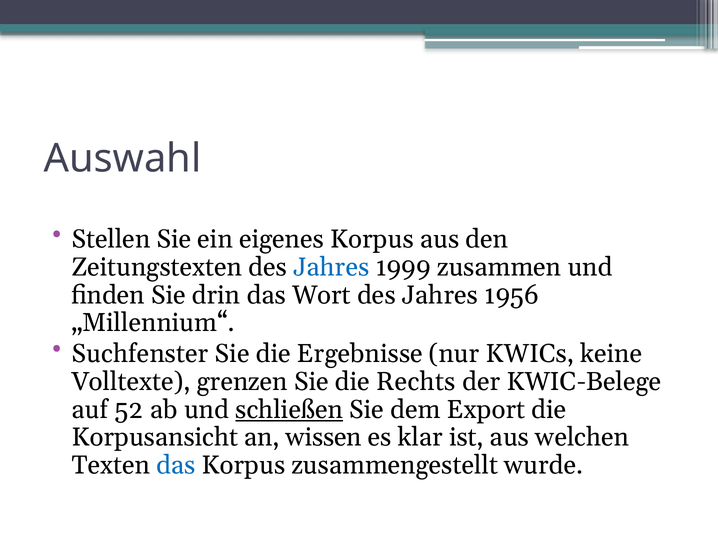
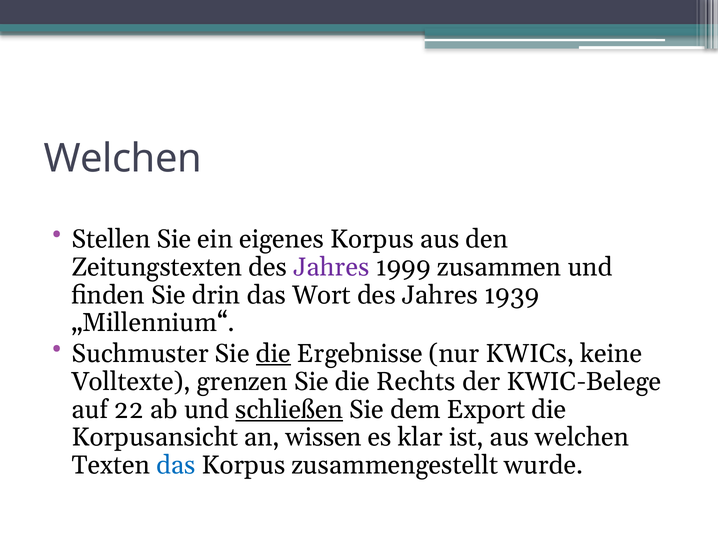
Auswahl at (123, 159): Auswahl -> Welchen
Jahres at (331, 267) colour: blue -> purple
1956: 1956 -> 1939
Suchfenster: Suchfenster -> Suchmuster
die at (273, 354) underline: none -> present
52: 52 -> 22
